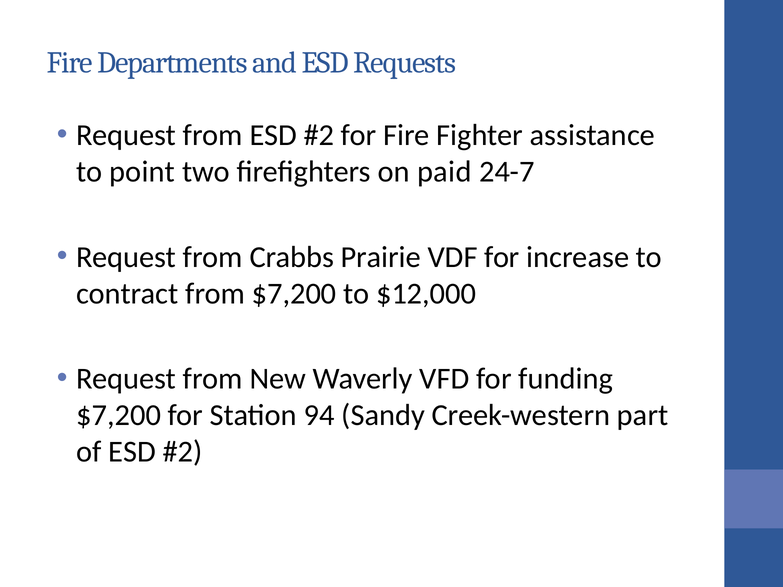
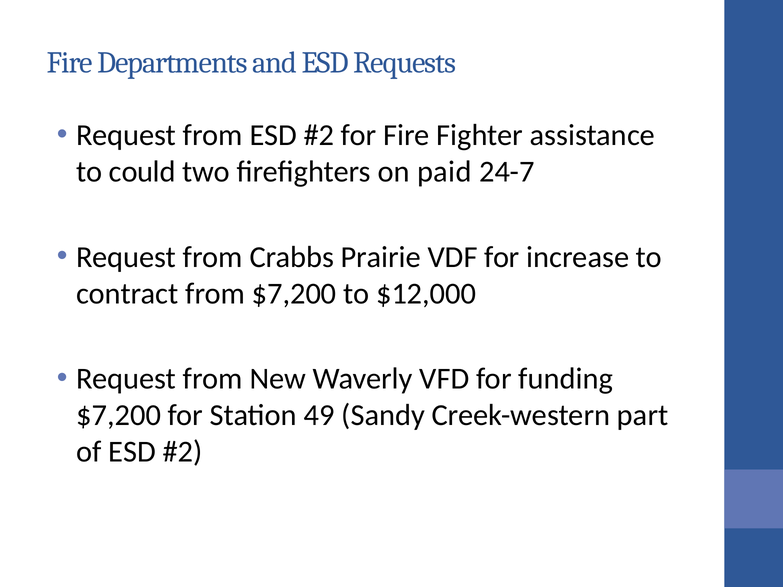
point: point -> could
94: 94 -> 49
